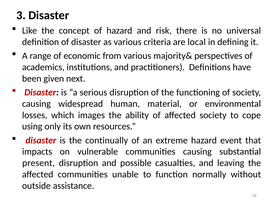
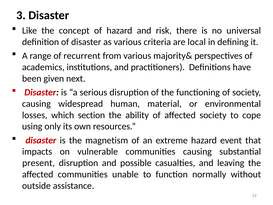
economic: economic -> recurrent
images: images -> section
continually: continually -> magnetism
